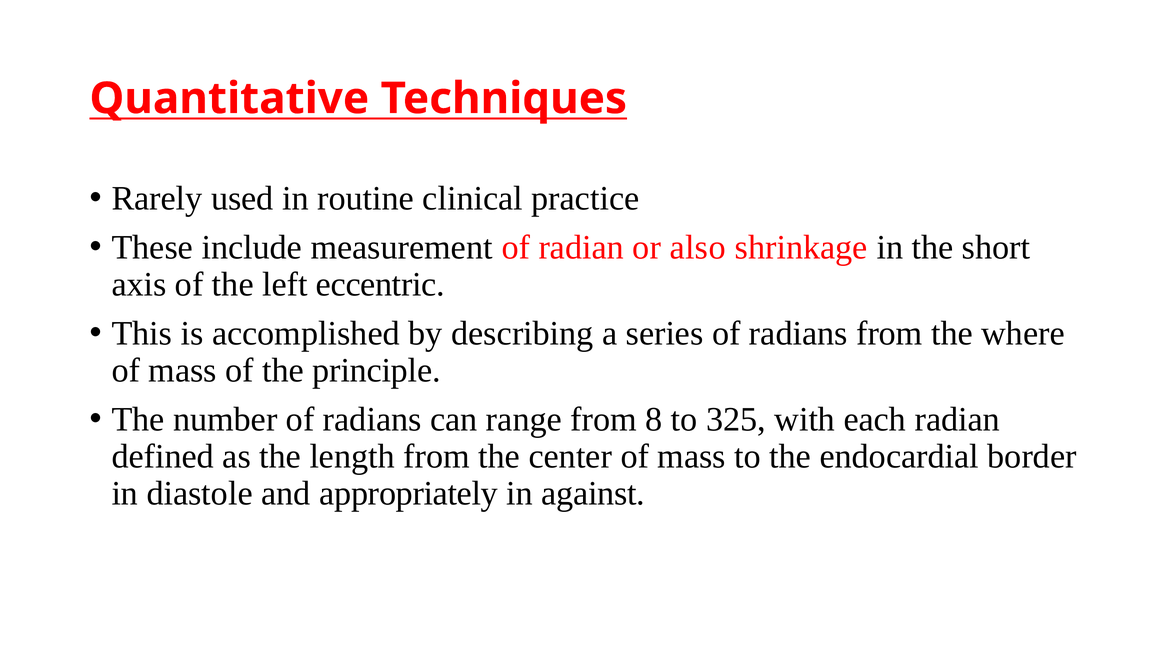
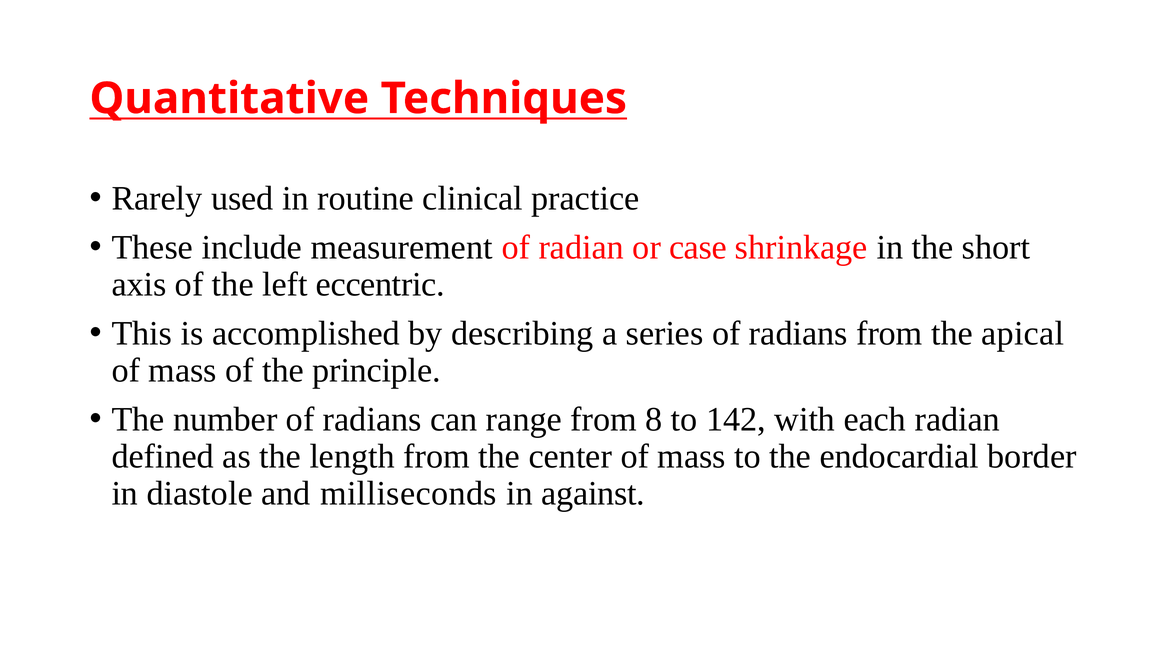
also: also -> case
where: where -> apical
325: 325 -> 142
appropriately: appropriately -> milliseconds
